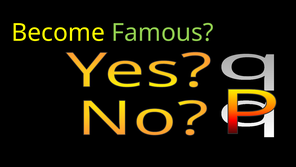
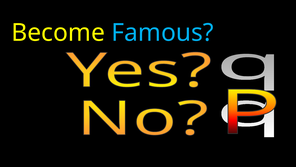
Famous colour: light green -> light blue
